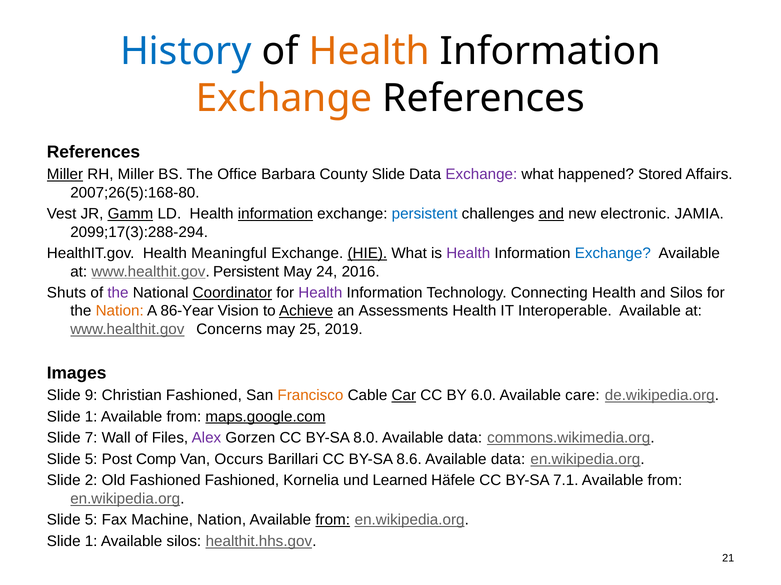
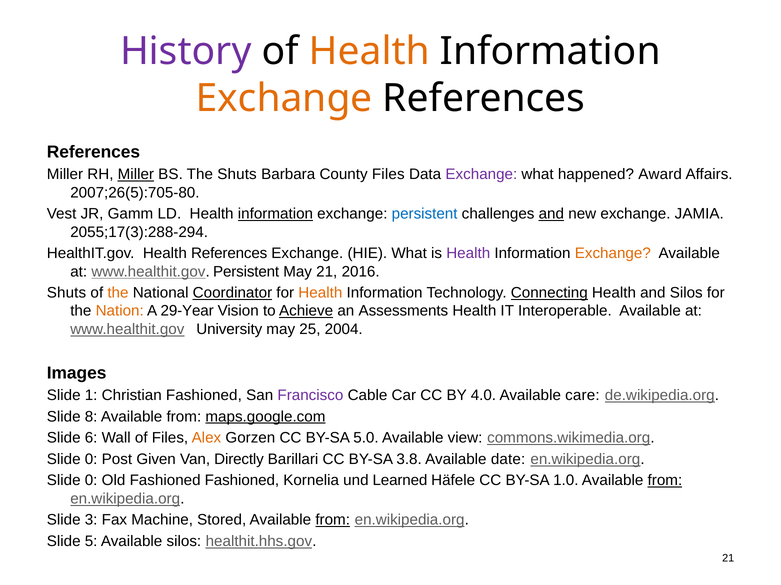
History colour: blue -> purple
Miller at (65, 175) underline: present -> none
Miller at (136, 175) underline: none -> present
The Office: Office -> Shuts
County Slide: Slide -> Files
Stored: Stored -> Award
2007;26(5):168-80: 2007;26(5):168-80 -> 2007;26(5):705-80
Gamm underline: present -> none
new electronic: electronic -> exchange
2099;17(3):288-294: 2099;17(3):288-294 -> 2055;17(3):288-294
Health Meaningful: Meaningful -> References
HIE underline: present -> none
Exchange at (613, 254) colour: blue -> orange
May 24: 24 -> 21
the at (118, 293) colour: purple -> orange
Health at (320, 293) colour: purple -> orange
Connecting underline: none -> present
86-Year: 86-Year -> 29-Year
Concerns: Concerns -> University
2019: 2019 -> 2004
9: 9 -> 1
Francisco colour: orange -> purple
Car underline: present -> none
6.0: 6.0 -> 4.0
1 at (91, 417): 1 -> 8
7: 7 -> 6
Alex colour: purple -> orange
8.0: 8.0 -> 5.0
data at (465, 438): data -> view
5 at (91, 460): 5 -> 0
Comp: Comp -> Given
Occurs: Occurs -> Directly
8.6: 8.6 -> 3.8
data at (508, 460): data -> date
2 at (91, 481): 2 -> 0
7.1: 7.1 -> 1.0
from at (665, 481) underline: none -> present
5 at (91, 521): 5 -> 3
Machine Nation: Nation -> Stored
1 at (91, 542): 1 -> 5
